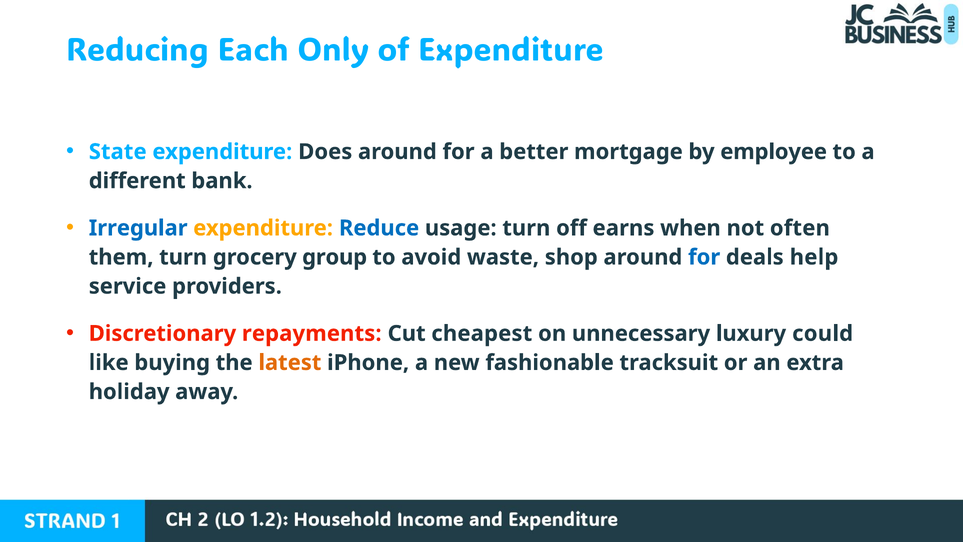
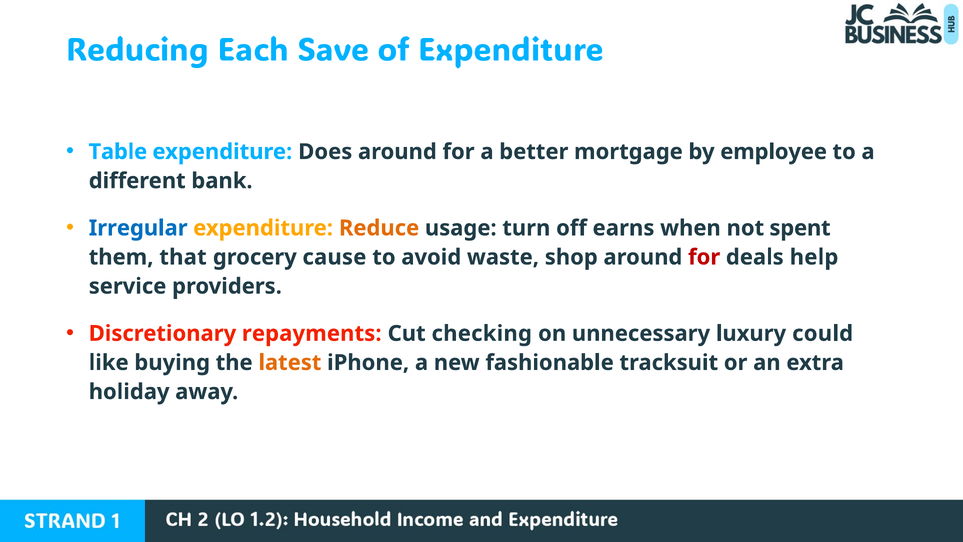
Only: Only -> Save
State: State -> Table
Reduce colour: blue -> orange
often: often -> spent
them turn: turn -> that
group: group -> cause
for at (704, 257) colour: blue -> red
cheapest: cheapest -> checking
